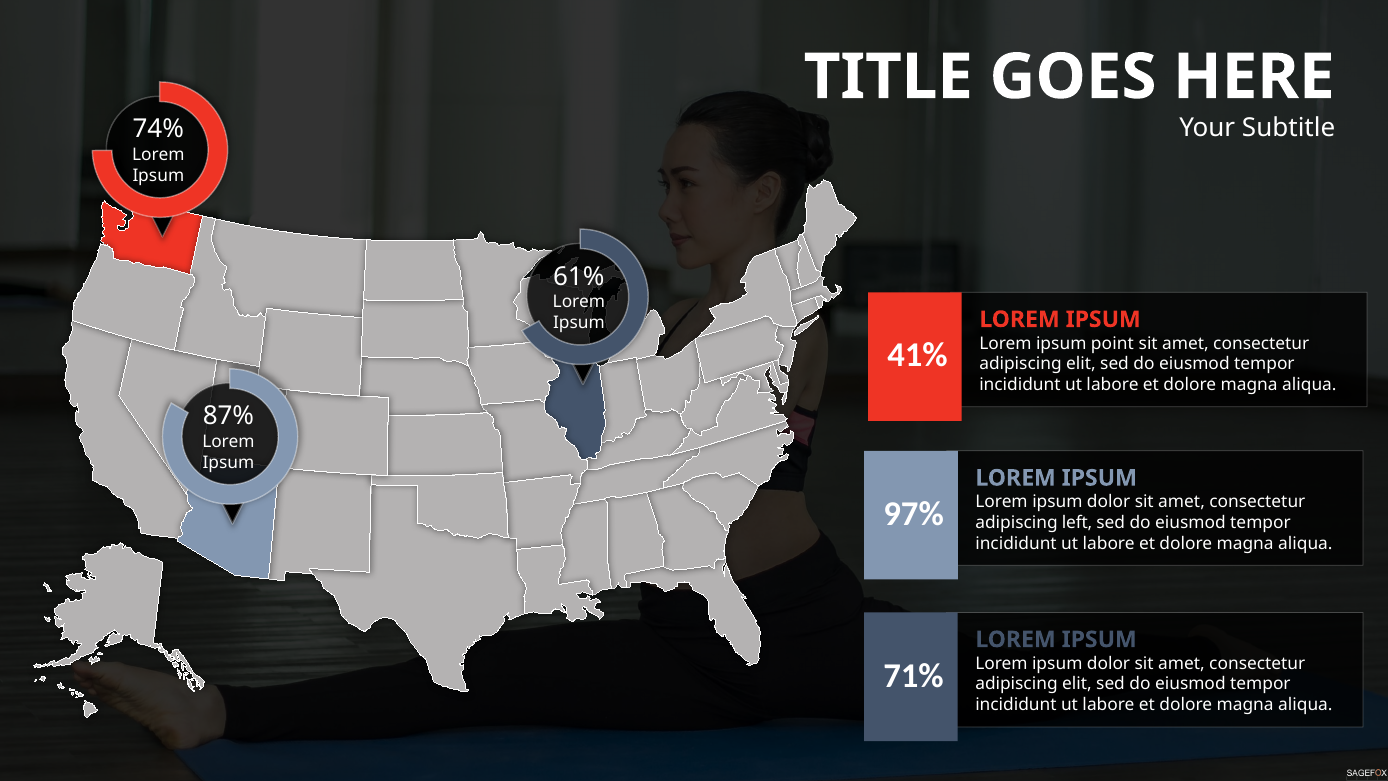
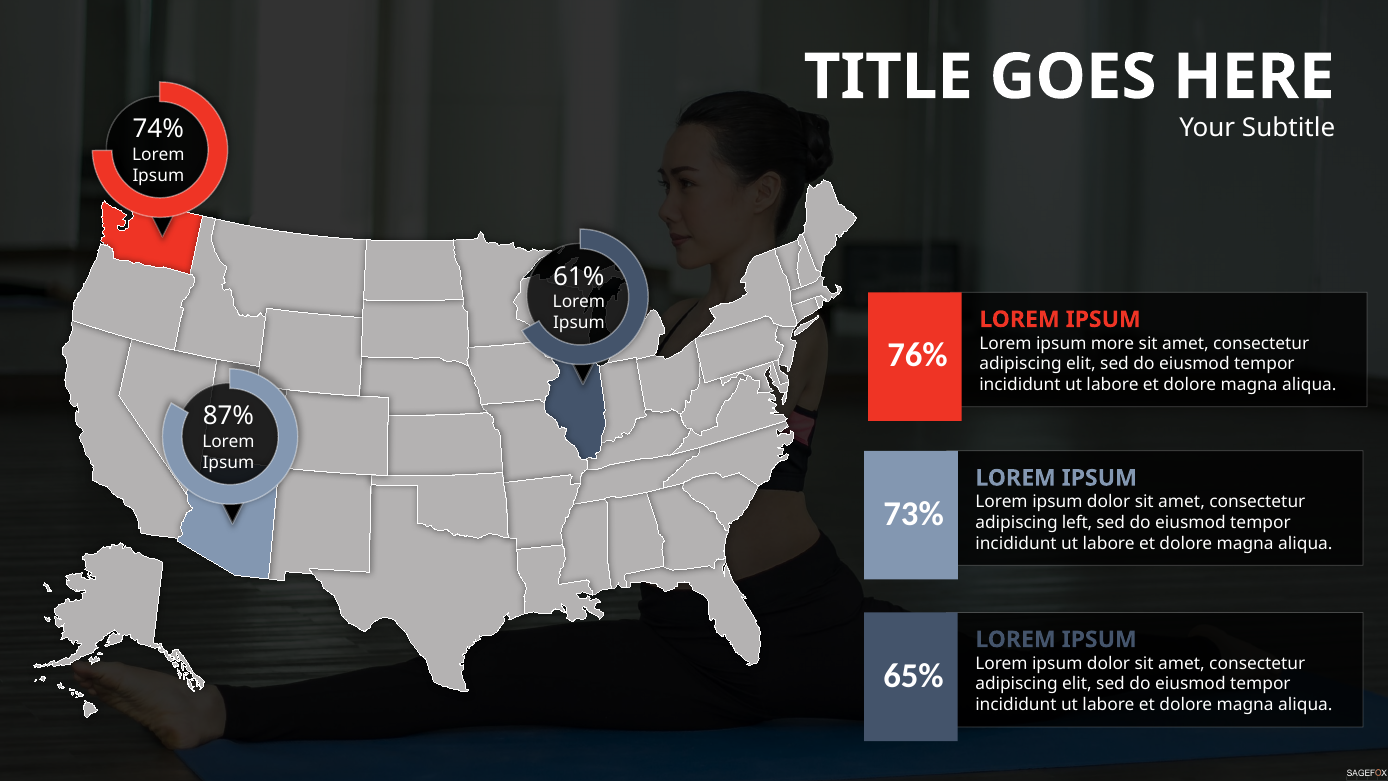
point: point -> more
41%: 41% -> 76%
97%: 97% -> 73%
71%: 71% -> 65%
